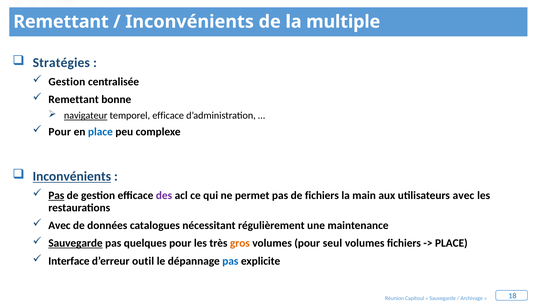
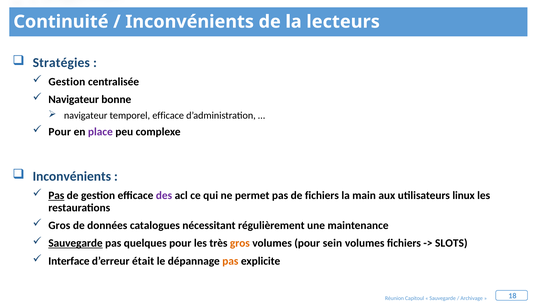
Remettant at (61, 22): Remettant -> Continuité
multiple: multiple -> lecteurs
Remettant at (74, 100): Remettant -> Navigateur
navigateur at (86, 116) underline: present -> none
place at (100, 132) colour: blue -> purple
Inconvénients at (72, 177) underline: present -> none
utilisateurs avec: avec -> linux
Avec at (59, 226): Avec -> Gros
seul: seul -> sein
PLACE at (451, 244): PLACE -> SLOTS
outil: outil -> était
pas at (230, 261) colour: blue -> orange
